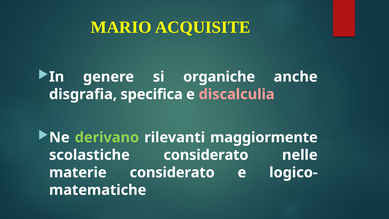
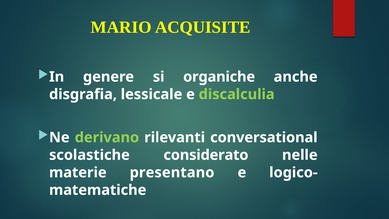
specifica: specifica -> lessicale
discalculia colour: pink -> light green
maggiormente: maggiormente -> conversational
materie considerato: considerato -> presentano
